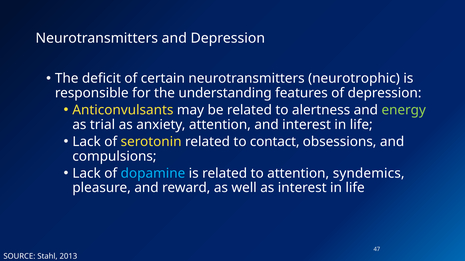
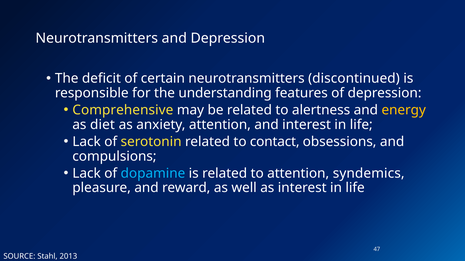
neurotrophic: neurotrophic -> discontinued
Anticonvulsants: Anticonvulsants -> Comprehensive
energy colour: light green -> yellow
trial: trial -> diet
